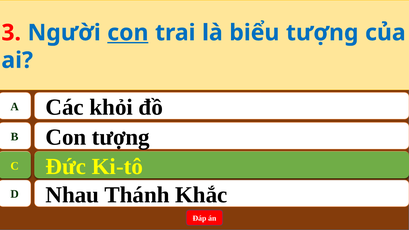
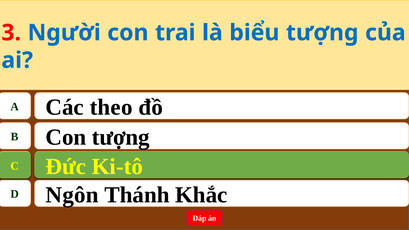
con at (128, 33) underline: present -> none
khỏi: khỏi -> theo
Nhau: Nhau -> Ngôn
